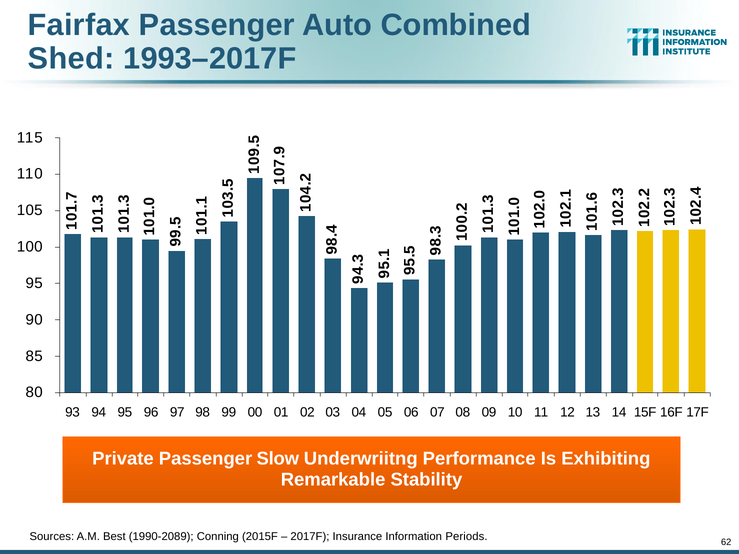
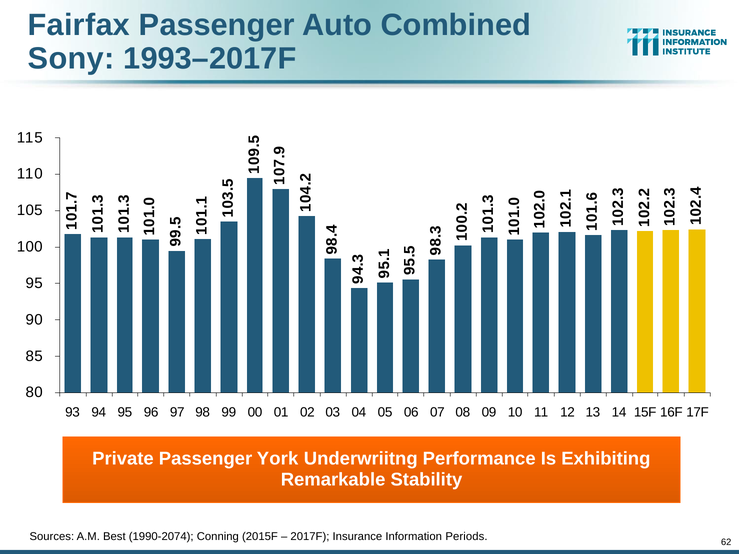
Shed: Shed -> Sony
Slow: Slow -> York
1990-2089: 1990-2089 -> 1990-2074
